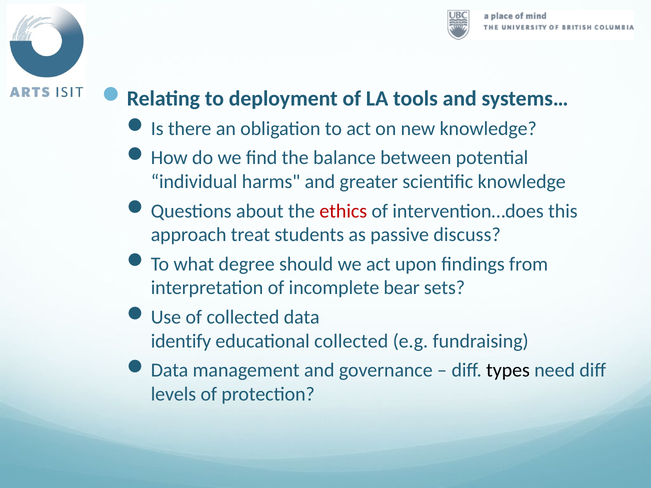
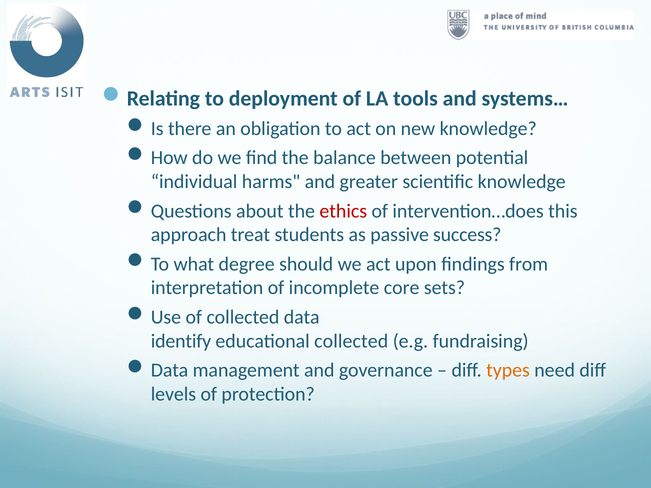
discuss: discuss -> success
bear: bear -> core
types colour: black -> orange
